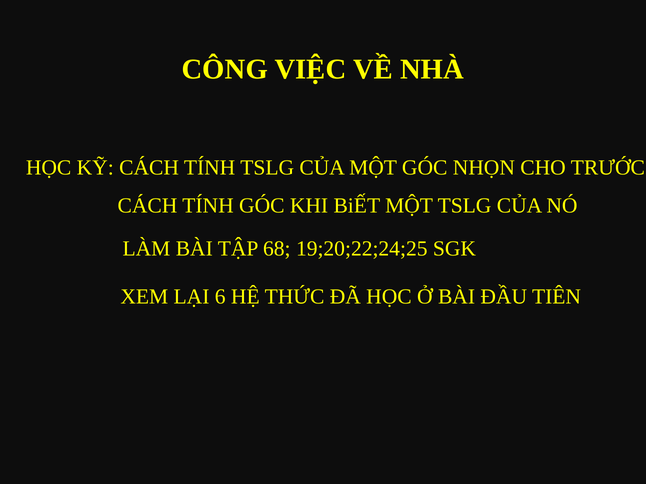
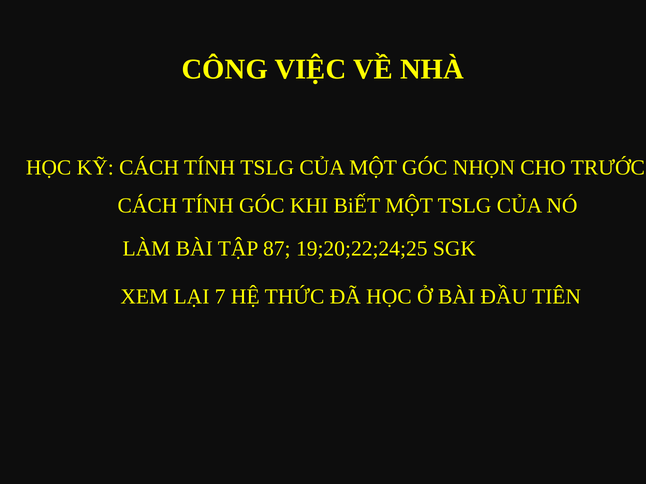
68: 68 -> 87
6: 6 -> 7
